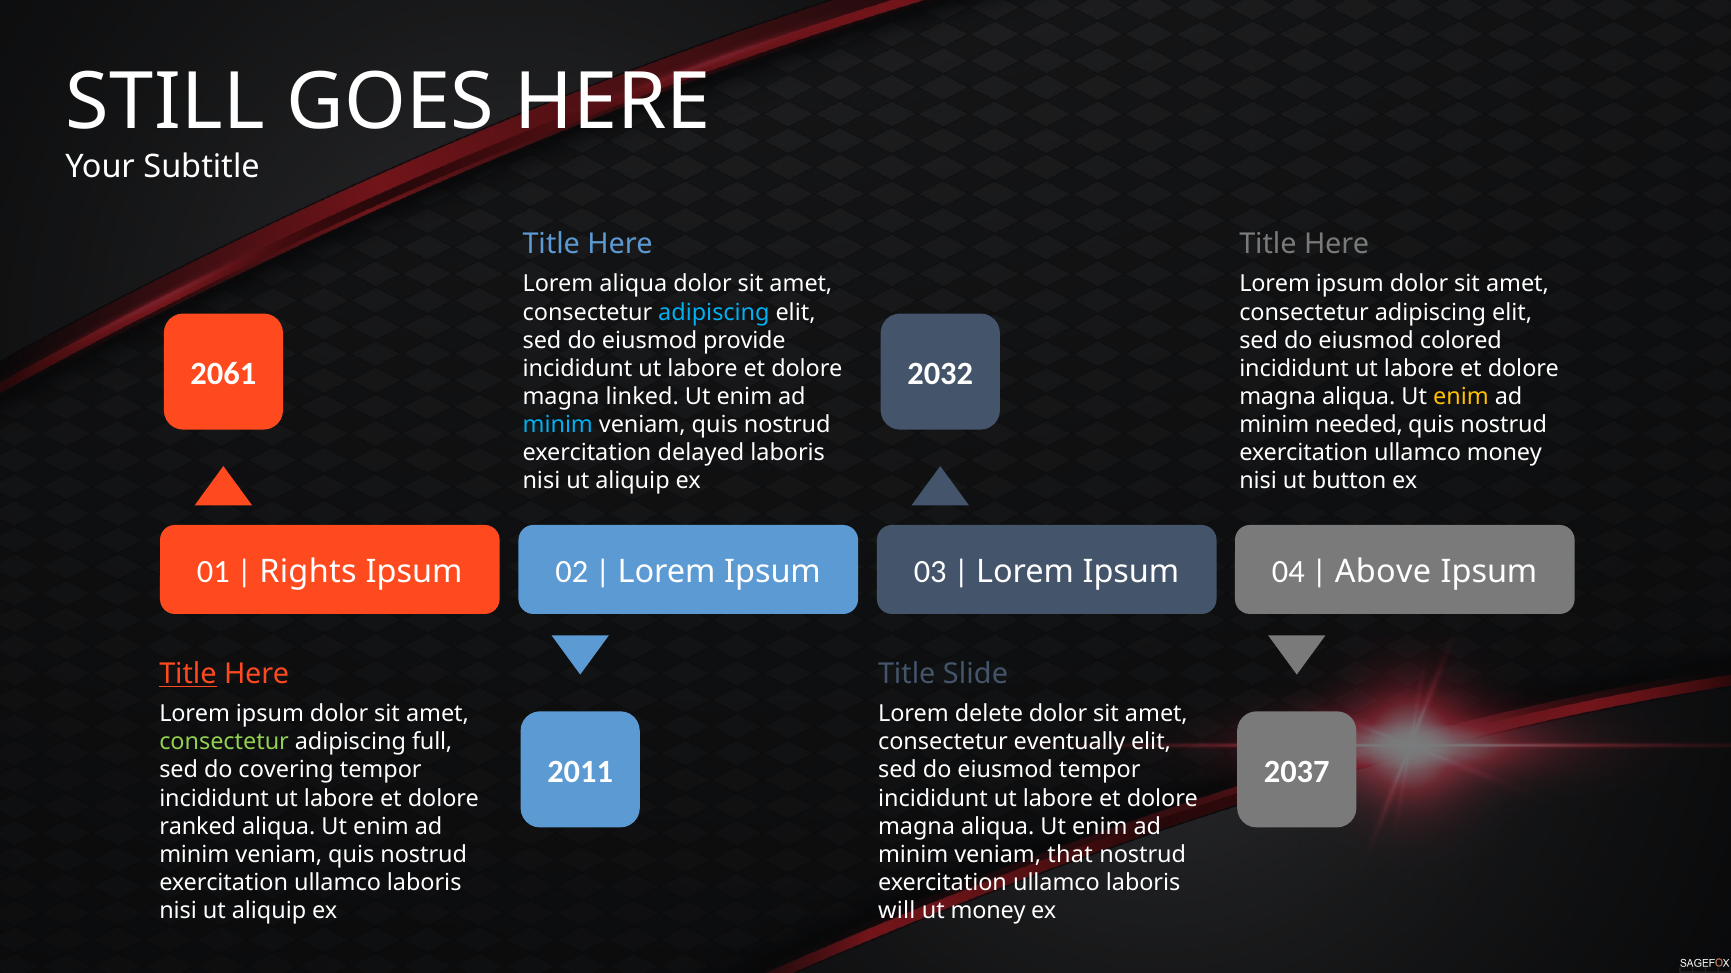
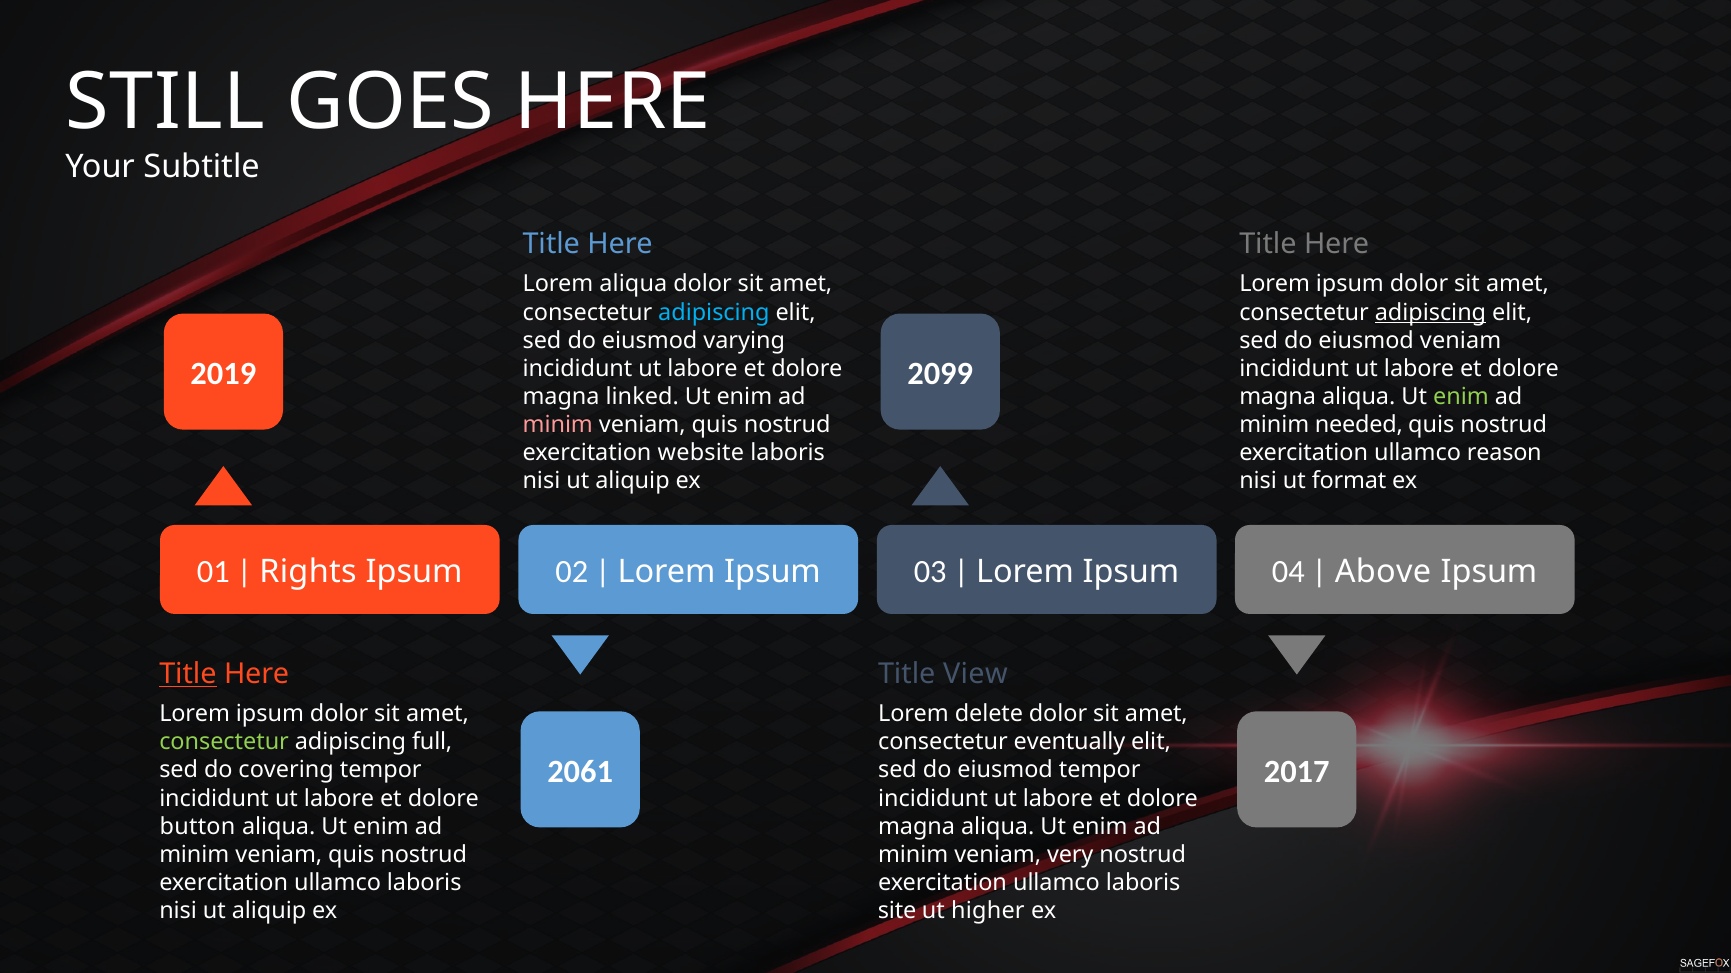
adipiscing at (1430, 313) underline: none -> present
provide: provide -> varying
eiusmod colored: colored -> veniam
2061: 2061 -> 2019
2032: 2032 -> 2099
enim at (1461, 397) colour: yellow -> light green
minim at (558, 425) colour: light blue -> pink
delayed: delayed -> website
ullamco money: money -> reason
button: button -> format
Slide: Slide -> View
2011: 2011 -> 2061
2037: 2037 -> 2017
ranked: ranked -> button
that: that -> very
will: will -> site
ut money: money -> higher
